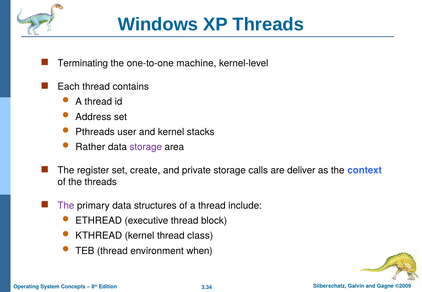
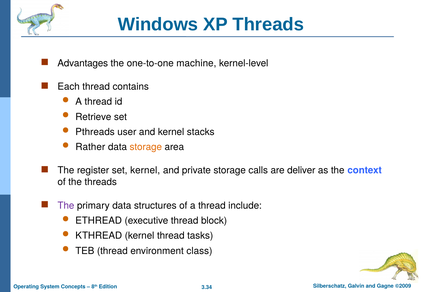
Terminating: Terminating -> Advantages
Address: Address -> Retrieve
storage at (146, 147) colour: purple -> orange
set create: create -> kernel
class: class -> tasks
when: when -> class
